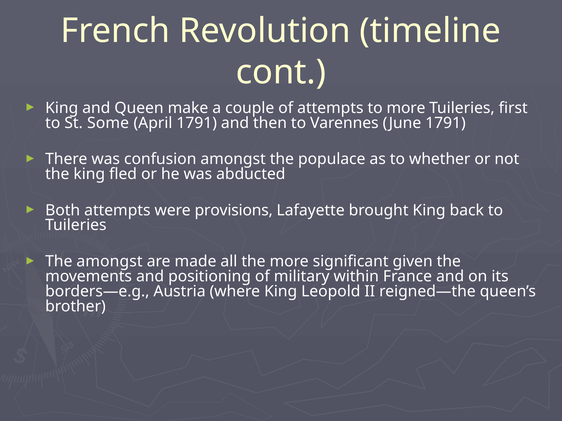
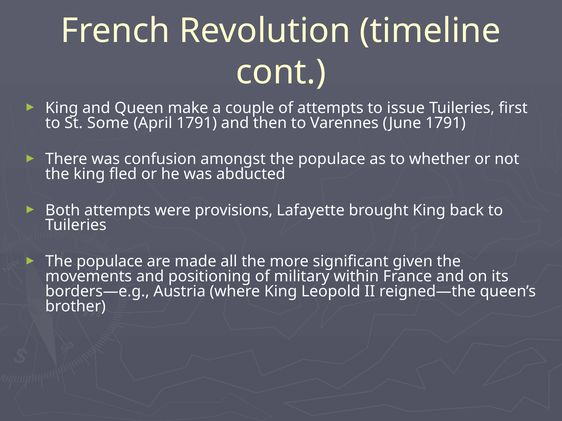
to more: more -> issue
amongst at (110, 262): amongst -> populace
